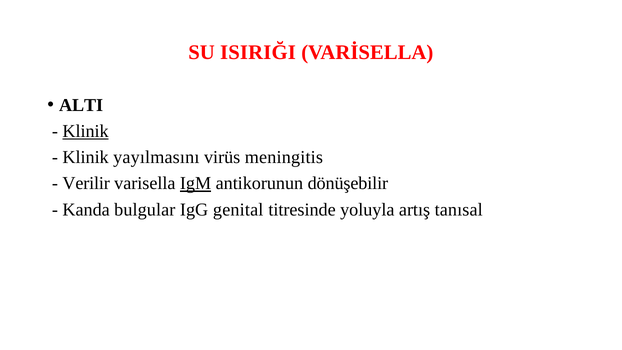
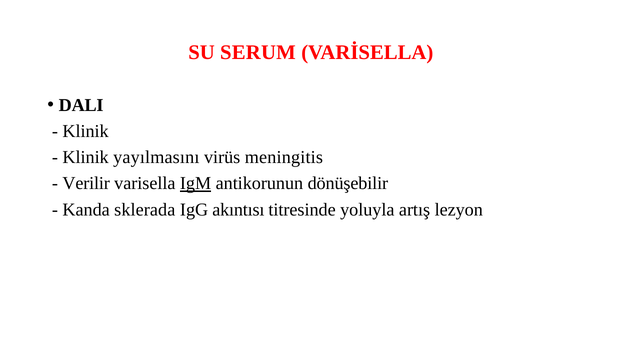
ISIRIĞI: ISIRIĞI -> SERUM
ALTI: ALTI -> DALI
Klinik at (86, 131) underline: present -> none
bulgular: bulgular -> sklerada
genital: genital -> akıntısı
tanısal: tanısal -> lezyon
